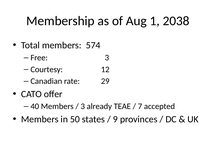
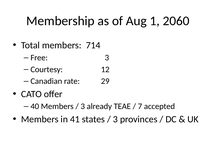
2038: 2038 -> 2060
574: 574 -> 714
50: 50 -> 41
9 at (115, 119): 9 -> 3
